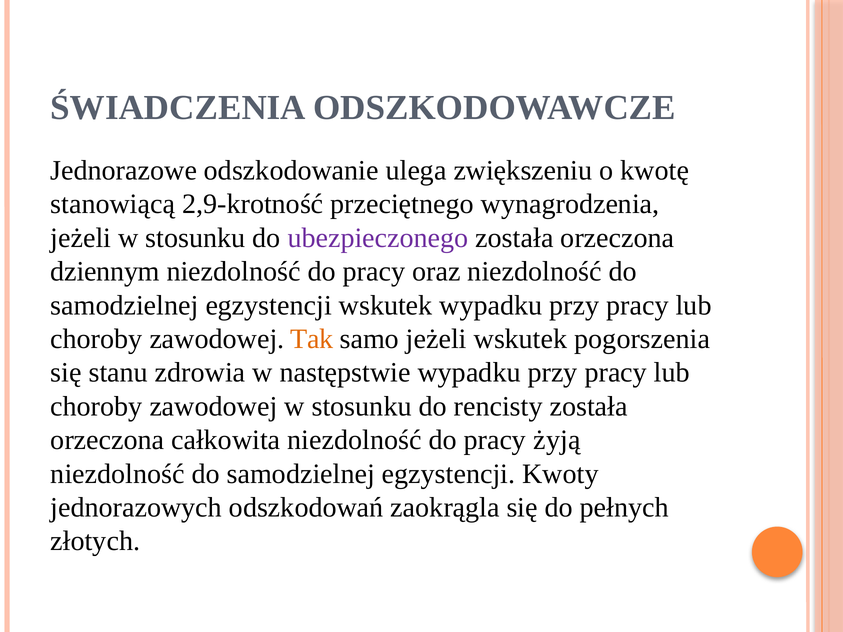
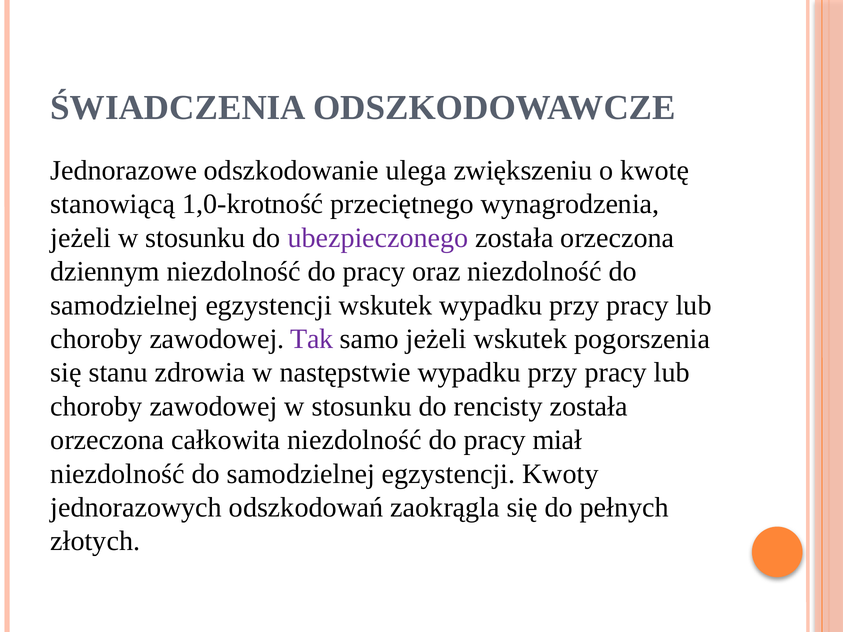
2,9-krotność: 2,9-krotność -> 1,0-krotność
Tak colour: orange -> purple
żyją: żyją -> miał
